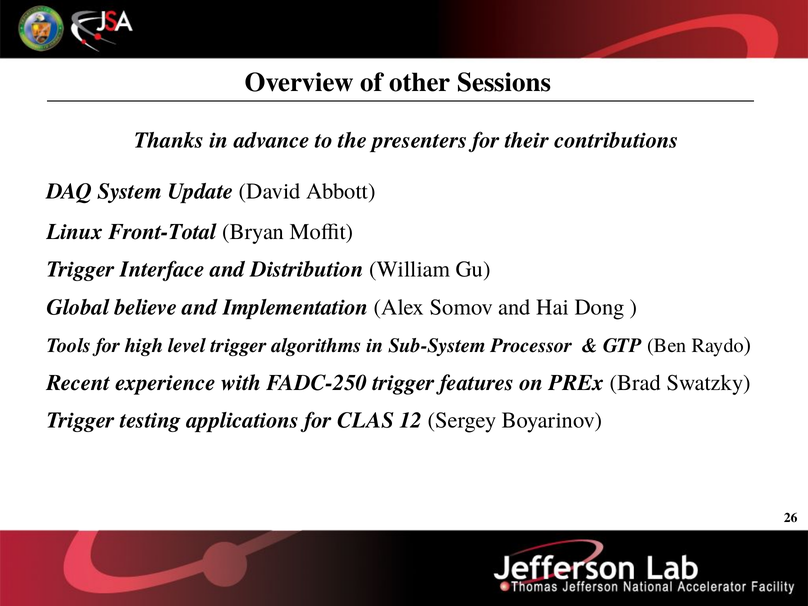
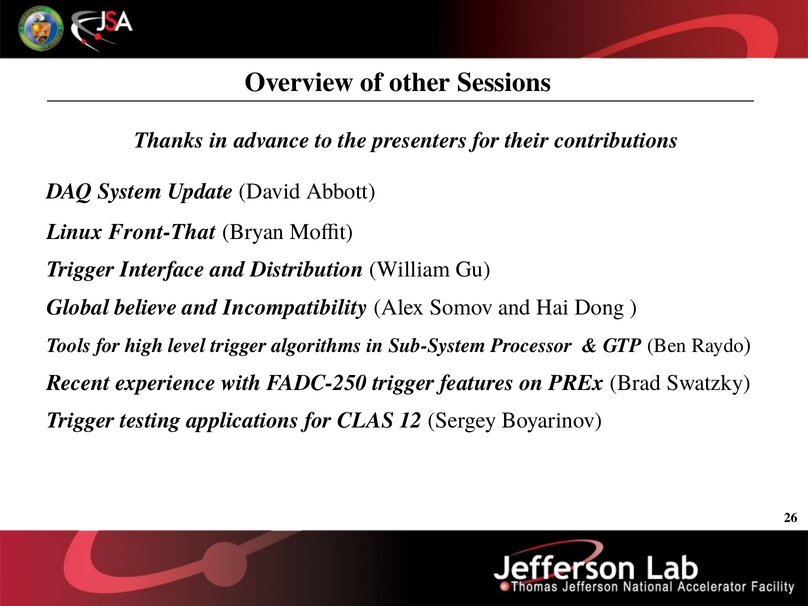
Front-Total: Front-Total -> Front-That
Implementation: Implementation -> Incompatibility
